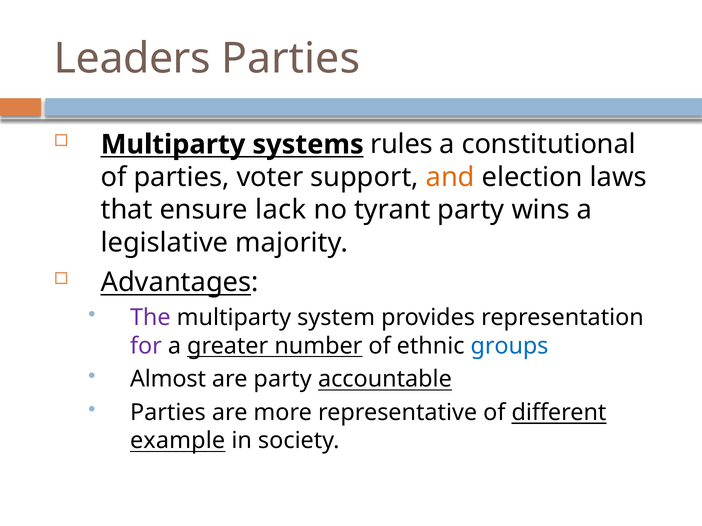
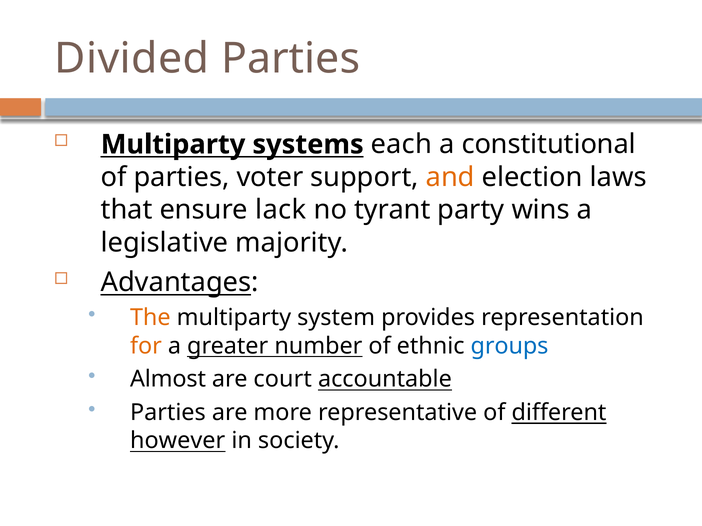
Leaders: Leaders -> Divided
rules: rules -> each
The colour: purple -> orange
for colour: purple -> orange
are party: party -> court
example: example -> however
